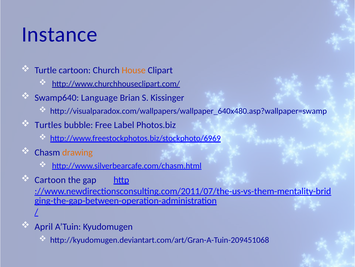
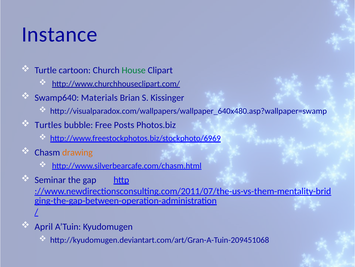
House colour: orange -> green
Language: Language -> Materials
Label: Label -> Posts
Cartoon at (50, 179): Cartoon -> Seminar
